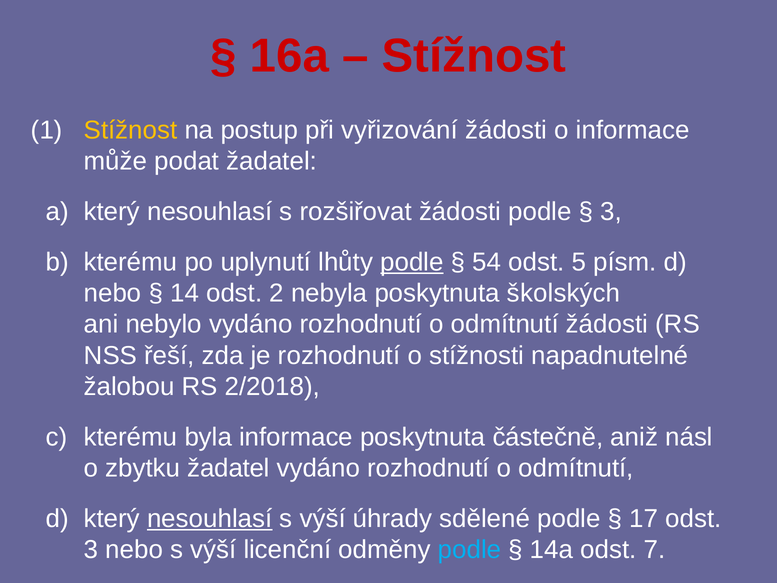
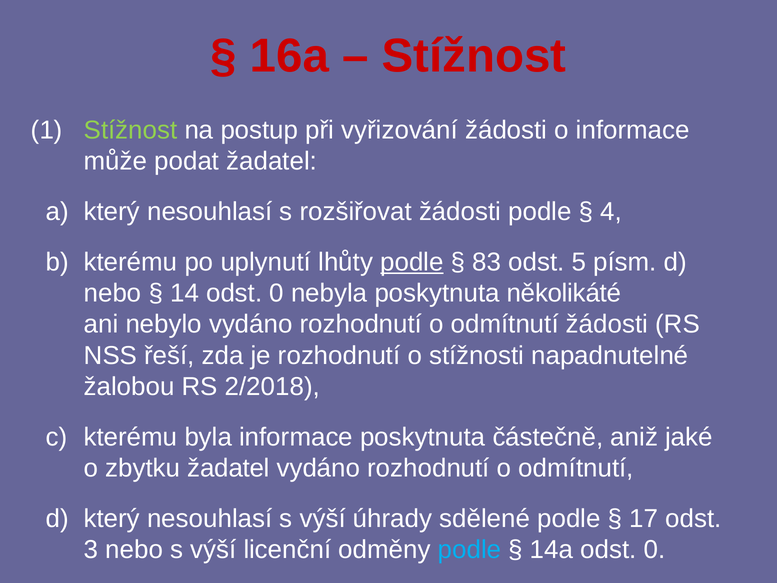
Stížnost at (131, 130) colour: yellow -> light green
3 at (611, 212): 3 -> 4
54: 54 -> 83
14 odst 2: 2 -> 0
školských: školských -> několikáté
násl: násl -> jaké
nesouhlasí at (210, 518) underline: present -> none
14a odst 7: 7 -> 0
